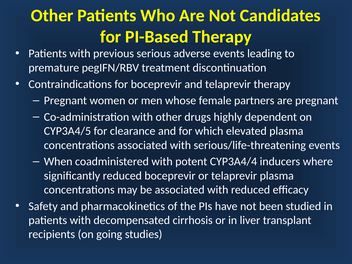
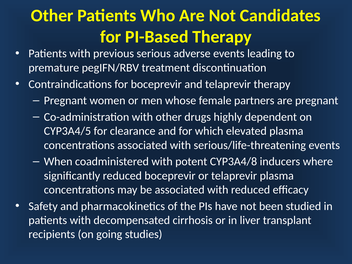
CYP3A4/4: CYP3A4/4 -> CYP3A4/8
